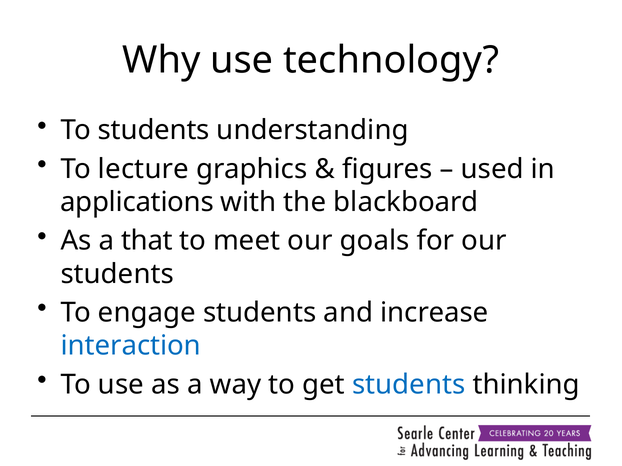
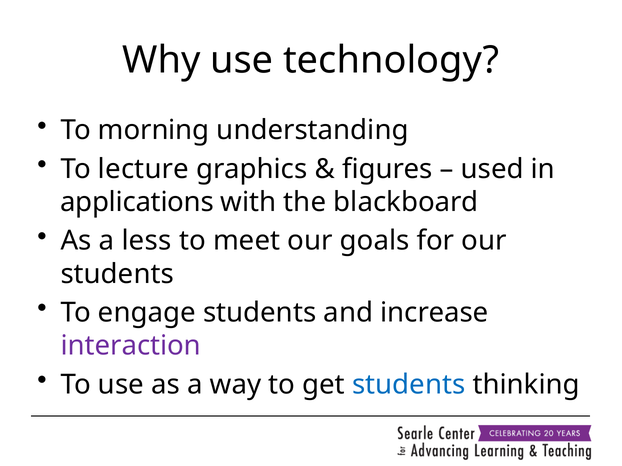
To students: students -> morning
that: that -> less
interaction colour: blue -> purple
